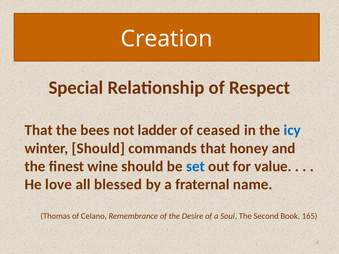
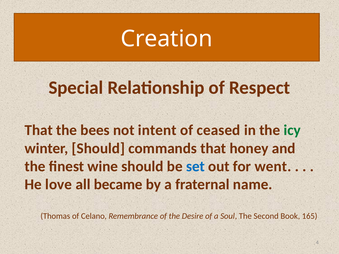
ladder: ladder -> intent
icy colour: blue -> green
value: value -> went
blessed: blessed -> became
